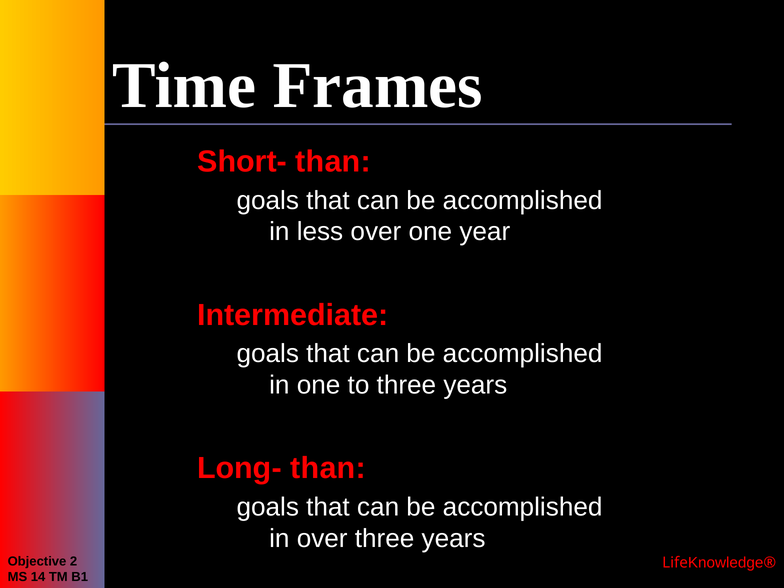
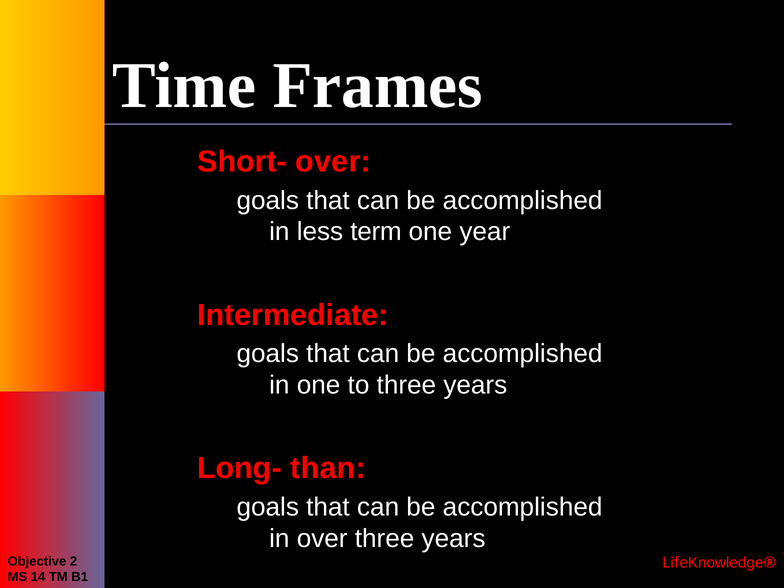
Short- than: than -> over
less over: over -> term
